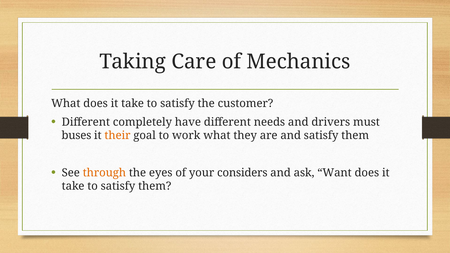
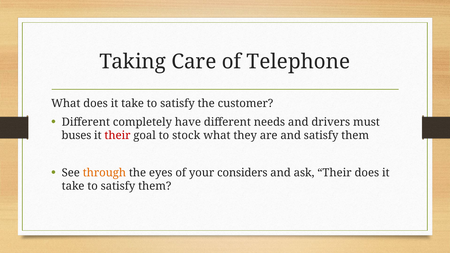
Mechanics: Mechanics -> Telephone
their at (117, 136) colour: orange -> red
work: work -> stock
ask Want: Want -> Their
